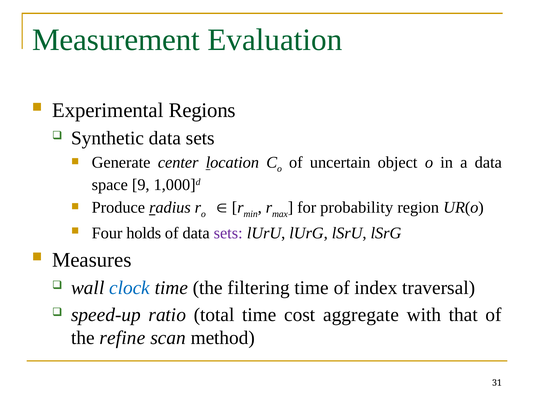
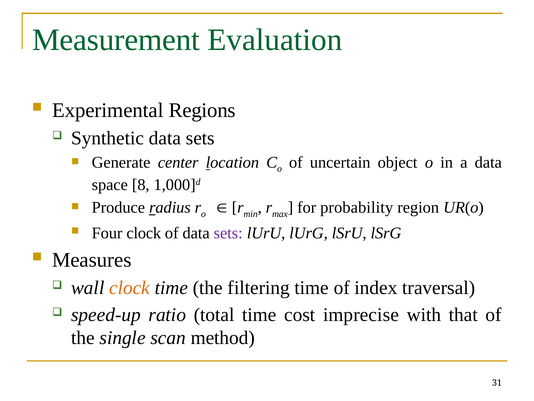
9: 9 -> 8
Four holds: holds -> clock
clock at (130, 287) colour: blue -> orange
aggregate: aggregate -> imprecise
refine: refine -> single
